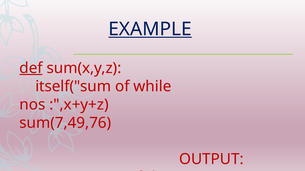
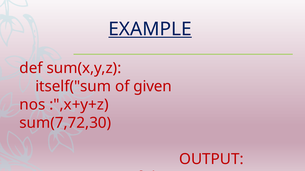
def underline: present -> none
while: while -> given
sum(7,49,76: sum(7,49,76 -> sum(7,72,30
